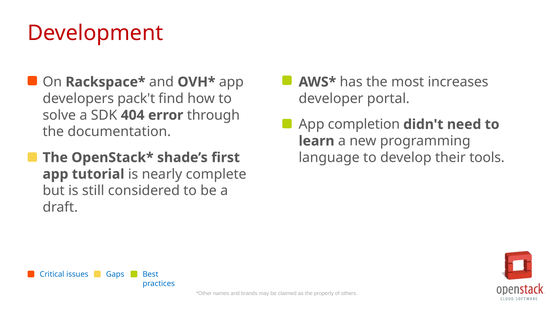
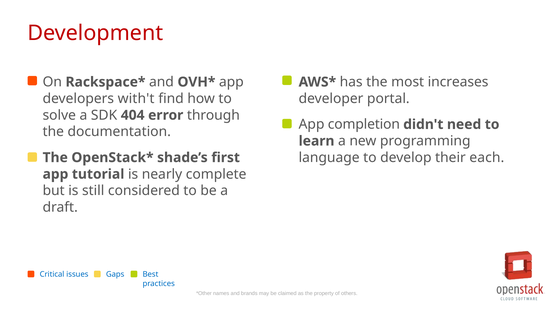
pack't: pack't -> with't
tools: tools -> each
